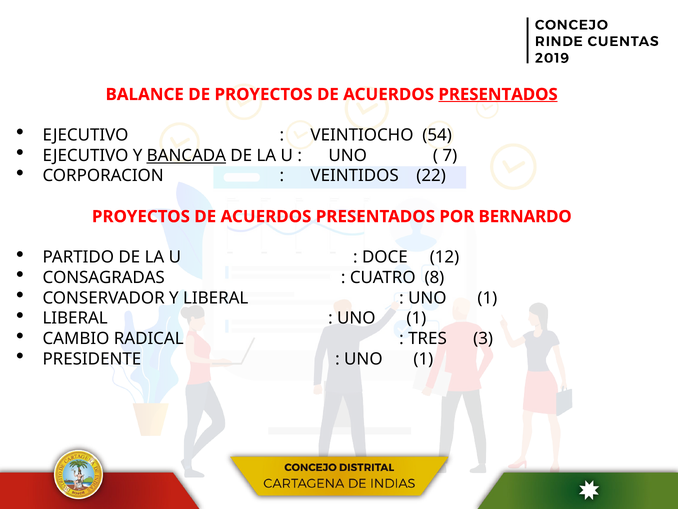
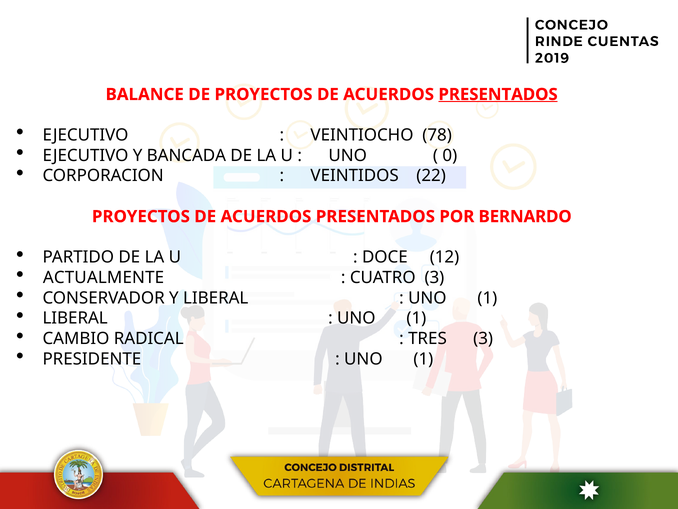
54: 54 -> 78
BANCADA underline: present -> none
7: 7 -> 0
CONSAGRADAS: CONSAGRADAS -> ACTUALMENTE
CUATRO 8: 8 -> 3
